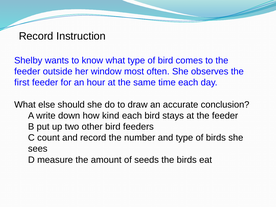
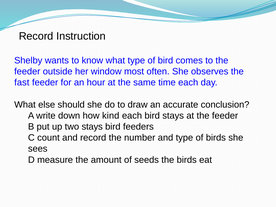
first: first -> fast
two other: other -> stays
